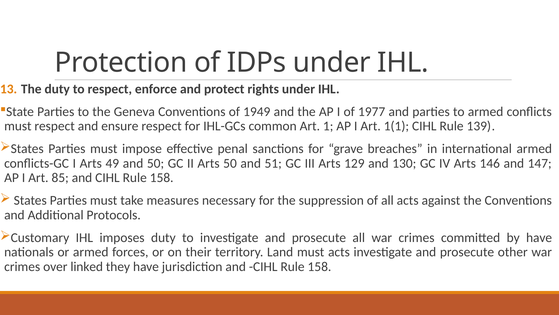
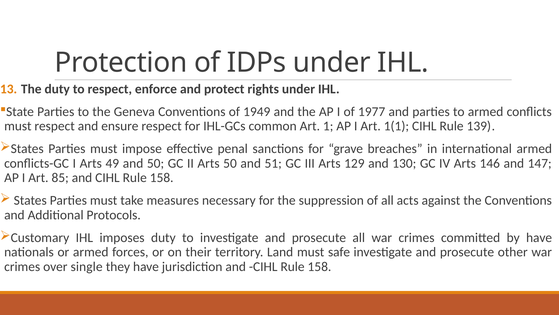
must acts: acts -> safe
linked: linked -> single
